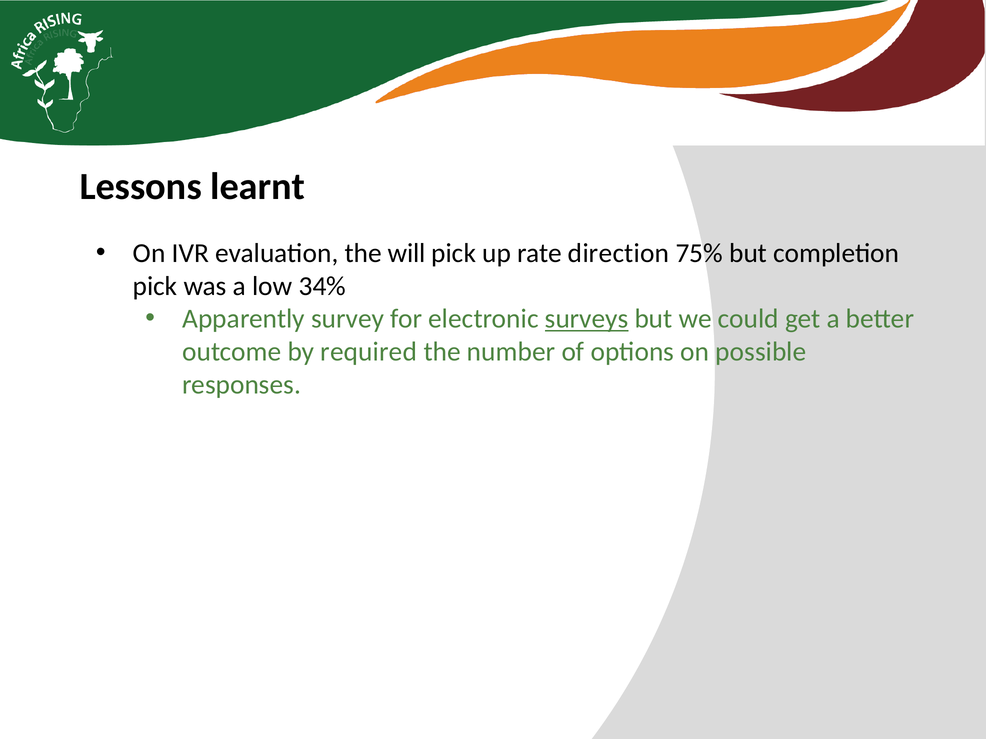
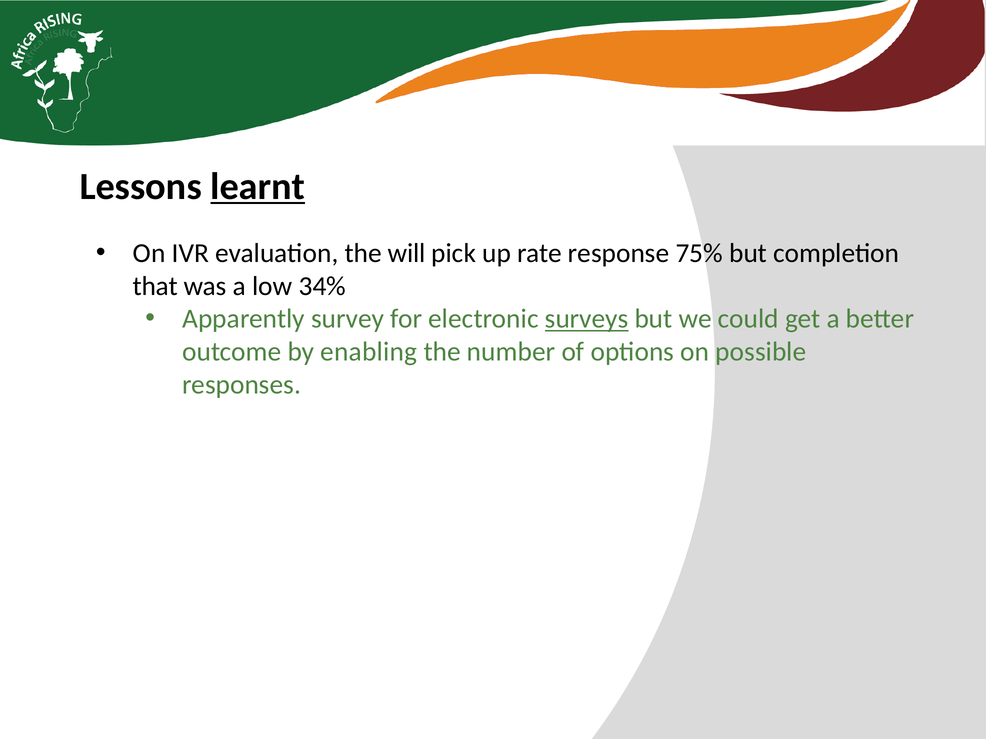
learnt underline: none -> present
direction: direction -> response
pick at (155, 286): pick -> that
required: required -> enabling
